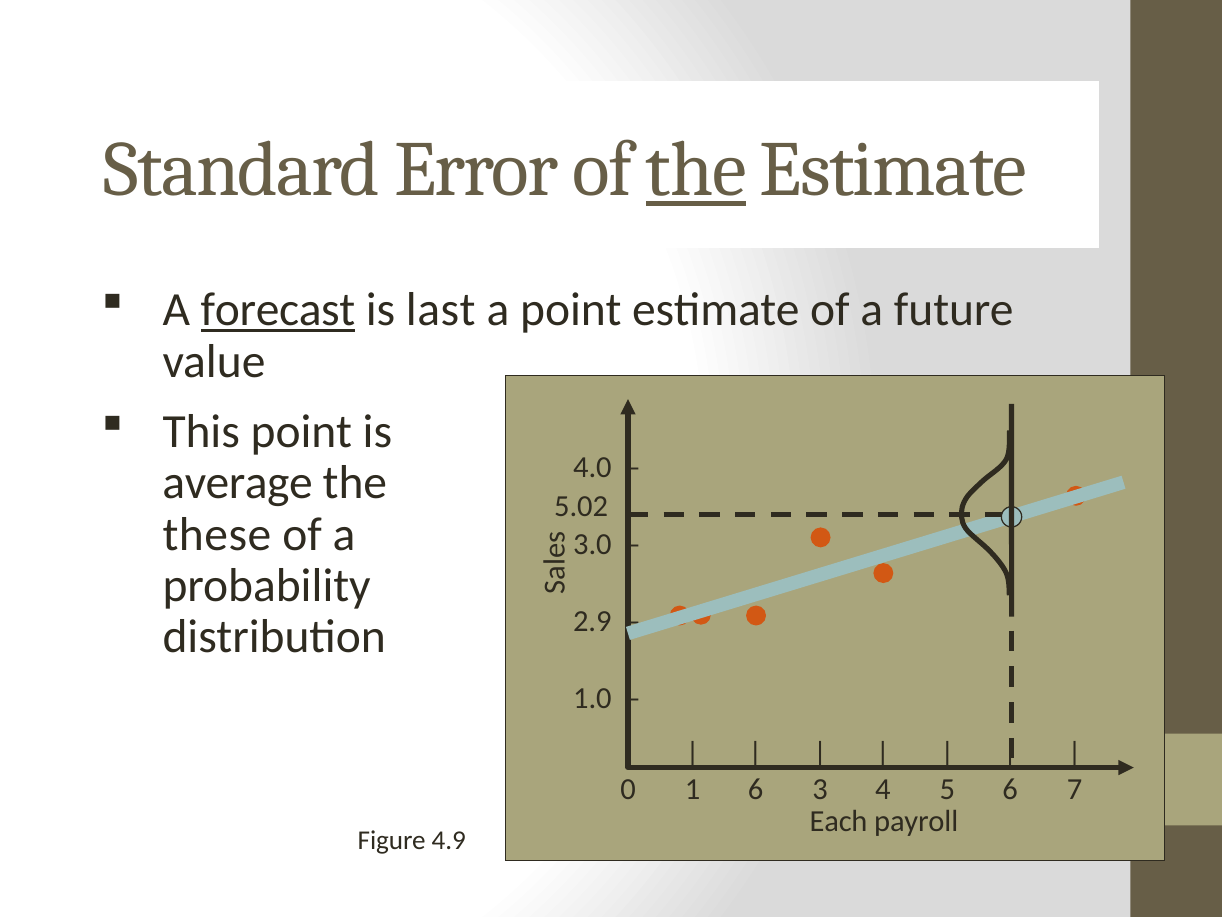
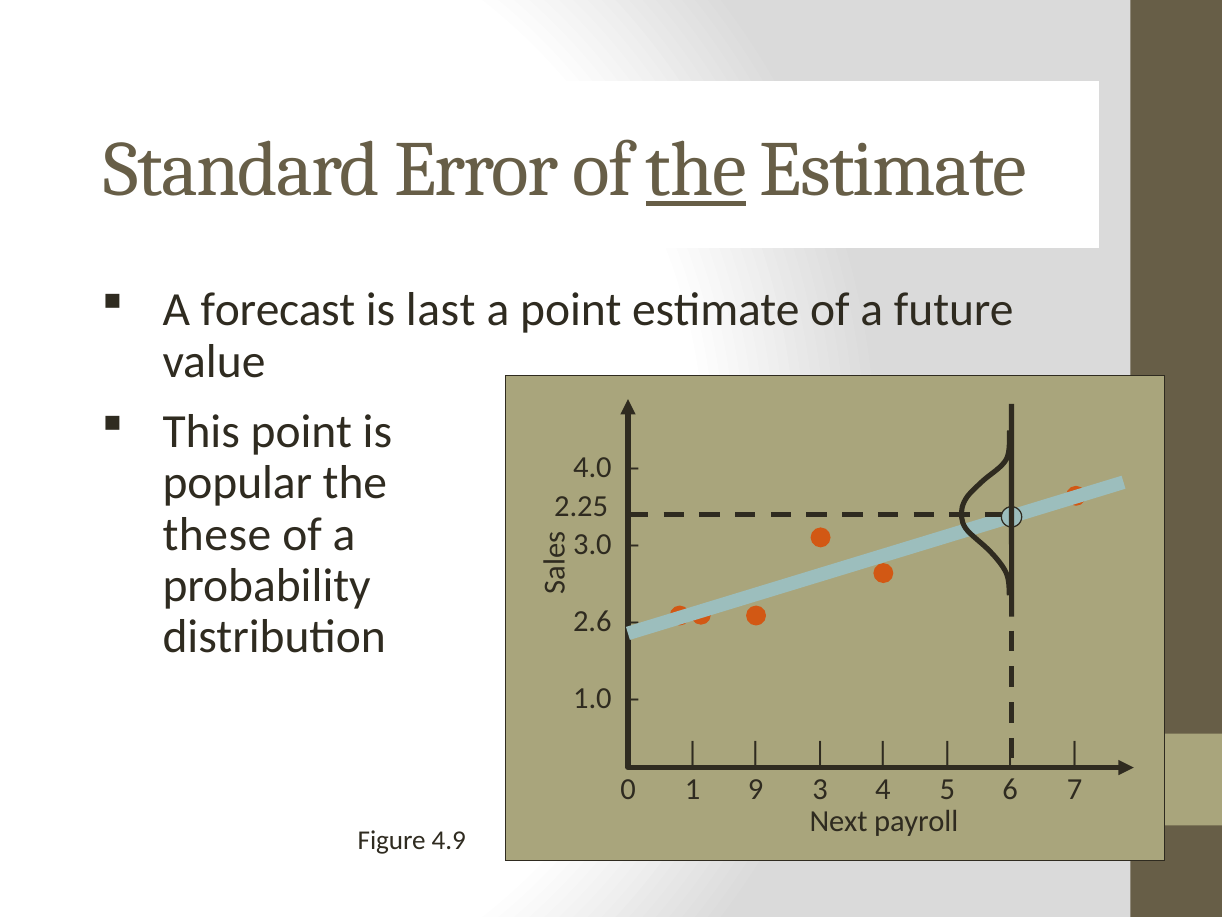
forecast underline: present -> none
average: average -> popular
5.02: 5.02 -> 2.25
2.9: 2.9 -> 2.6
1 6: 6 -> 9
Each: Each -> Next
